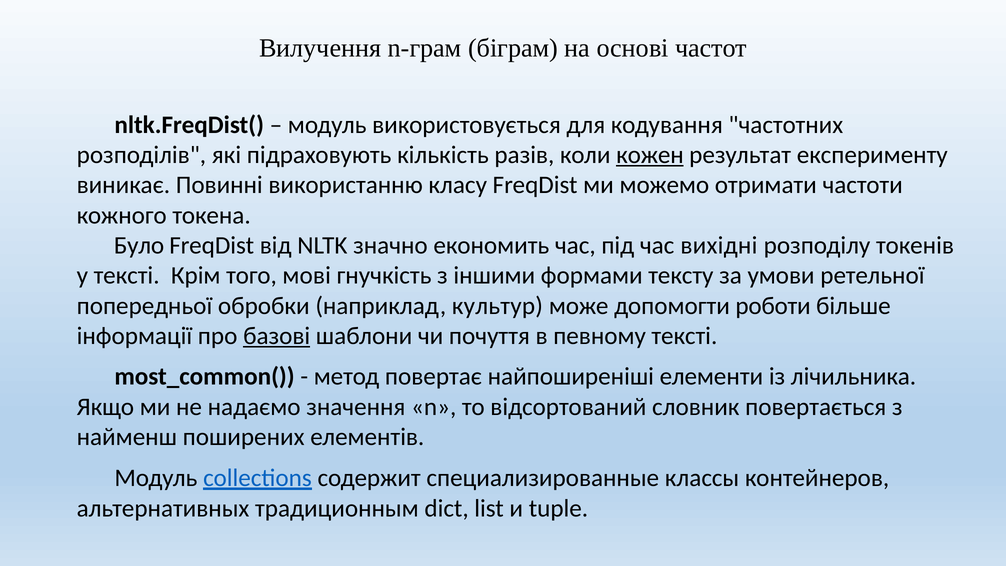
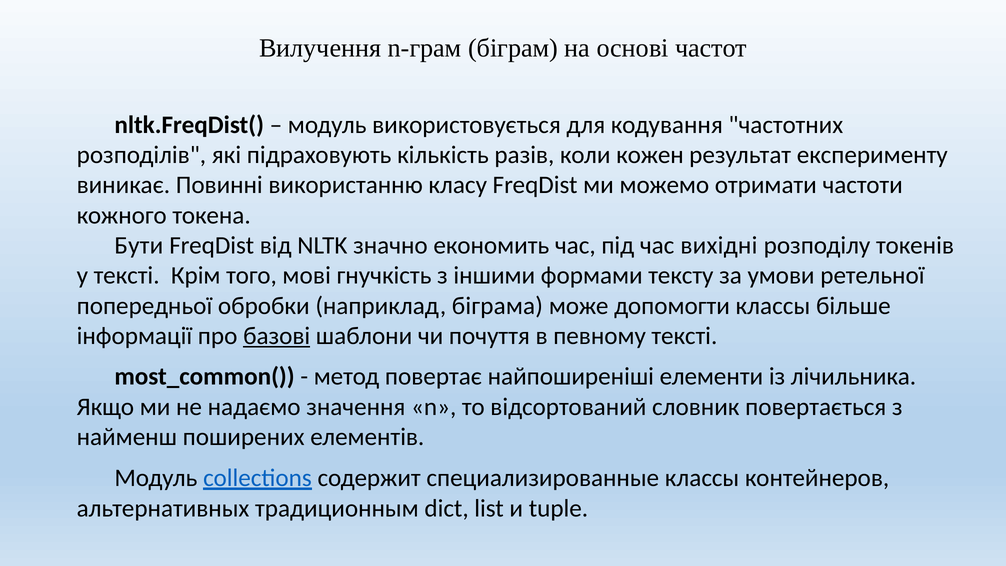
кожен underline: present -> none
Було: Було -> Бути
культур: культур -> біграма
допомогти роботи: роботи -> классы
